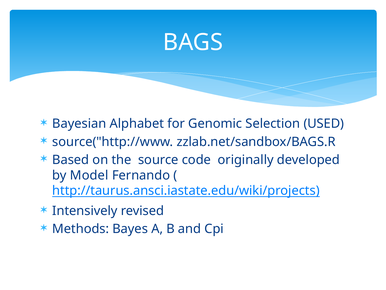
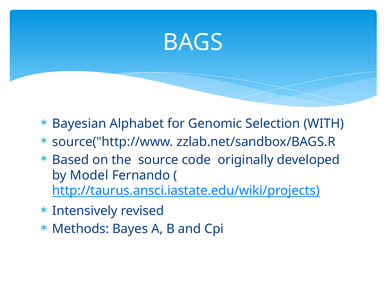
USED: USED -> WITH
